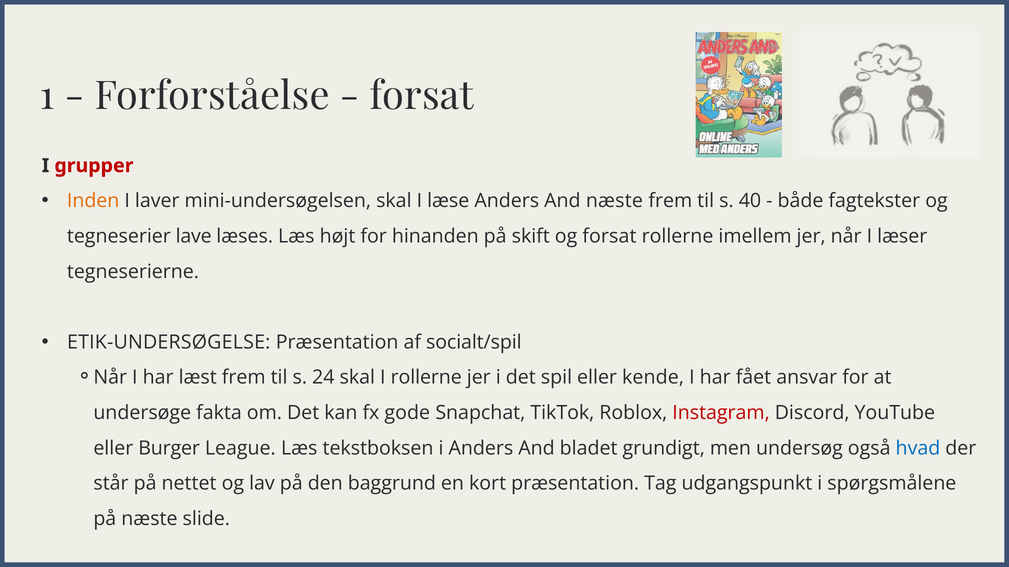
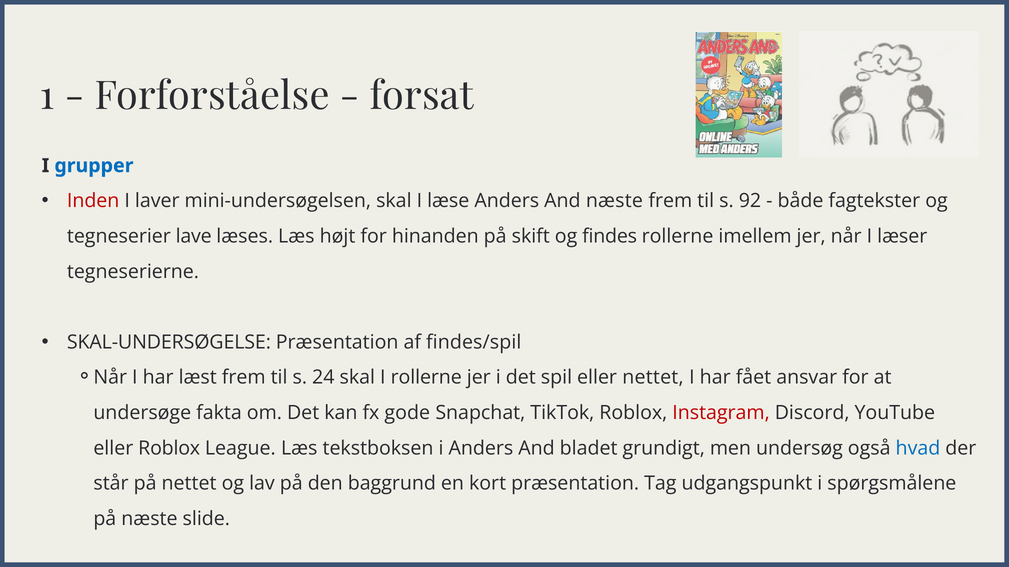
grupper colour: red -> blue
Inden colour: orange -> red
40: 40 -> 92
og forsat: forsat -> findes
ETIK-UNDERSØGELSE: ETIK-UNDERSØGELSE -> SKAL-UNDERSØGELSE
socialt/spil: socialt/spil -> findes/spil
eller kende: kende -> nettet
eller Burger: Burger -> Roblox
